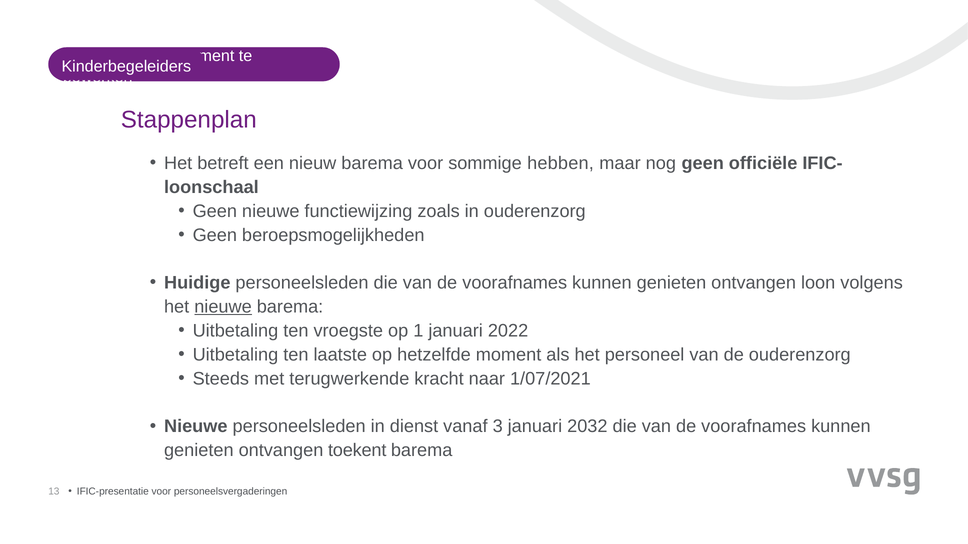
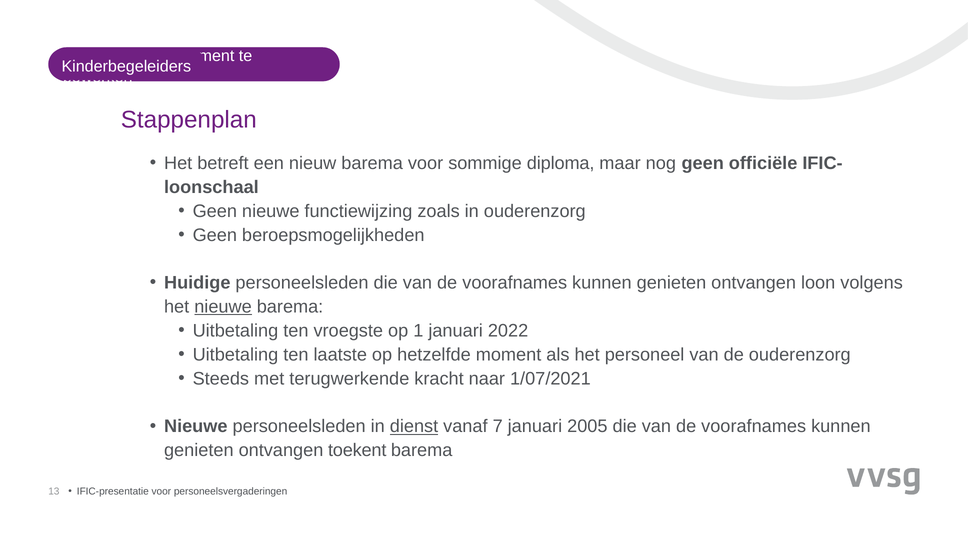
hebben: hebben -> diploma
dienst underline: none -> present
3: 3 -> 7
2032: 2032 -> 2005
